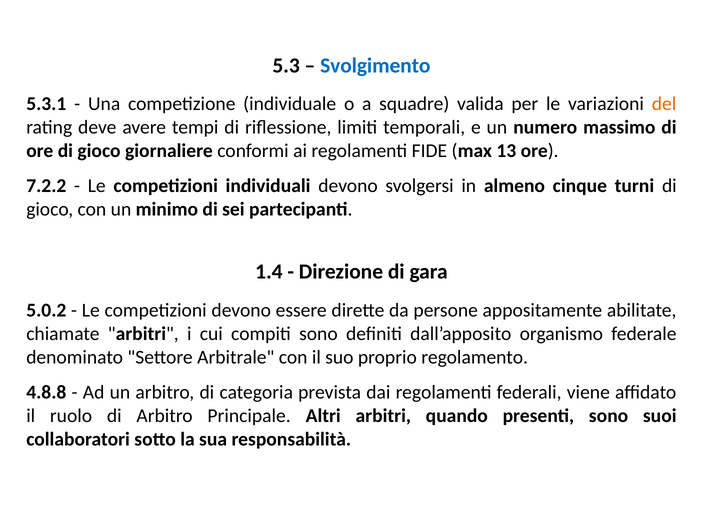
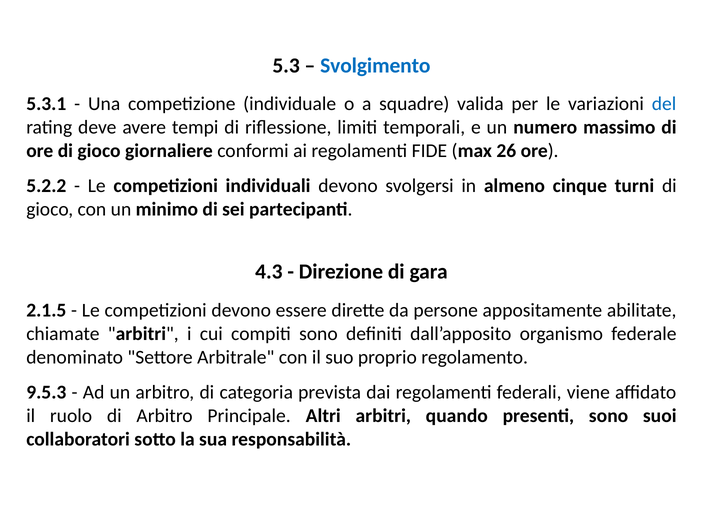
del colour: orange -> blue
13: 13 -> 26
7.2.2: 7.2.2 -> 5.2.2
1.4: 1.4 -> 4.3
5.0.2: 5.0.2 -> 2.1.5
4.8.8: 4.8.8 -> 9.5.3
